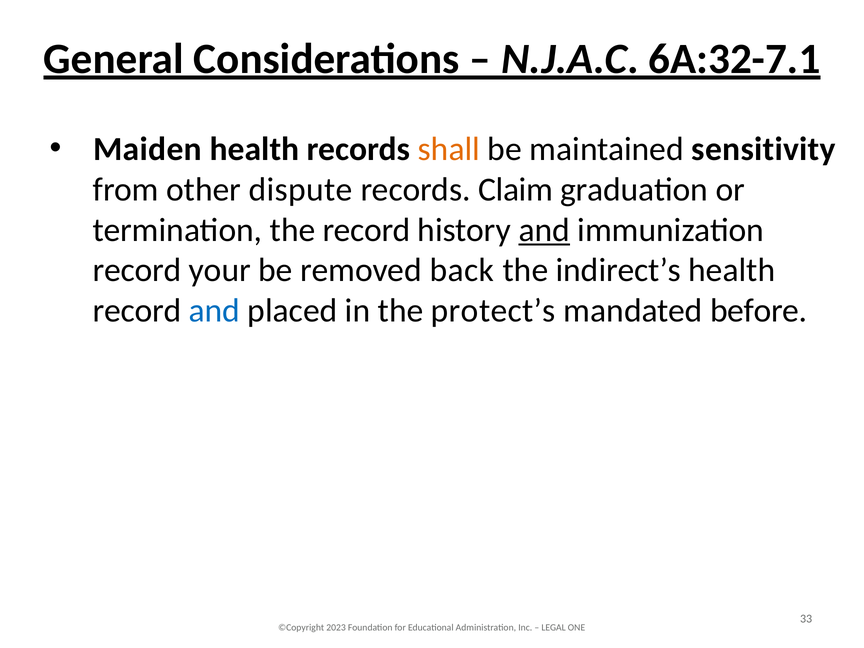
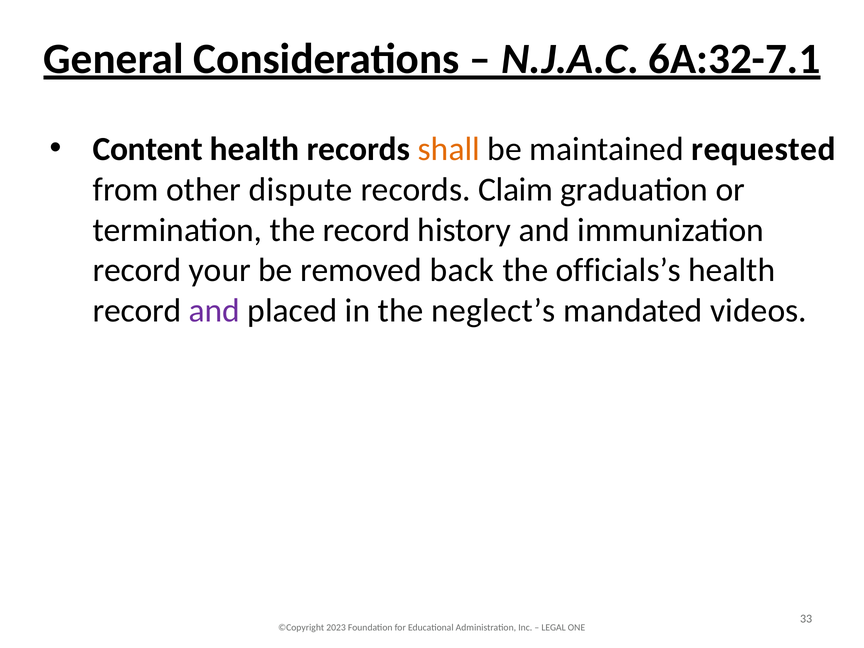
Maiden: Maiden -> Content
sensitivity: sensitivity -> requested
and at (544, 230) underline: present -> none
indirect’s: indirect’s -> officials’s
and at (214, 311) colour: blue -> purple
protect’s: protect’s -> neglect’s
before: before -> videos
